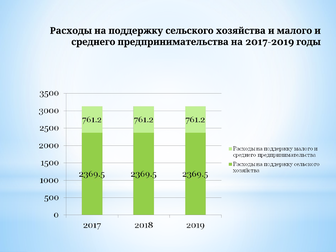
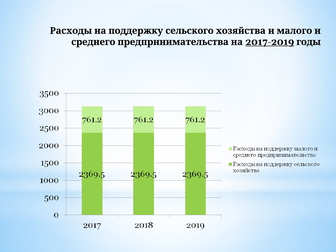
2017-2019 underline: none -> present
